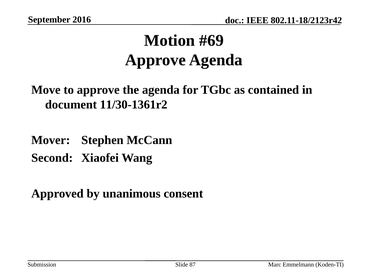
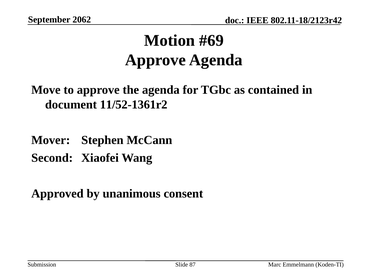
2016: 2016 -> 2062
11/30-1361r2: 11/30-1361r2 -> 11/52-1361r2
